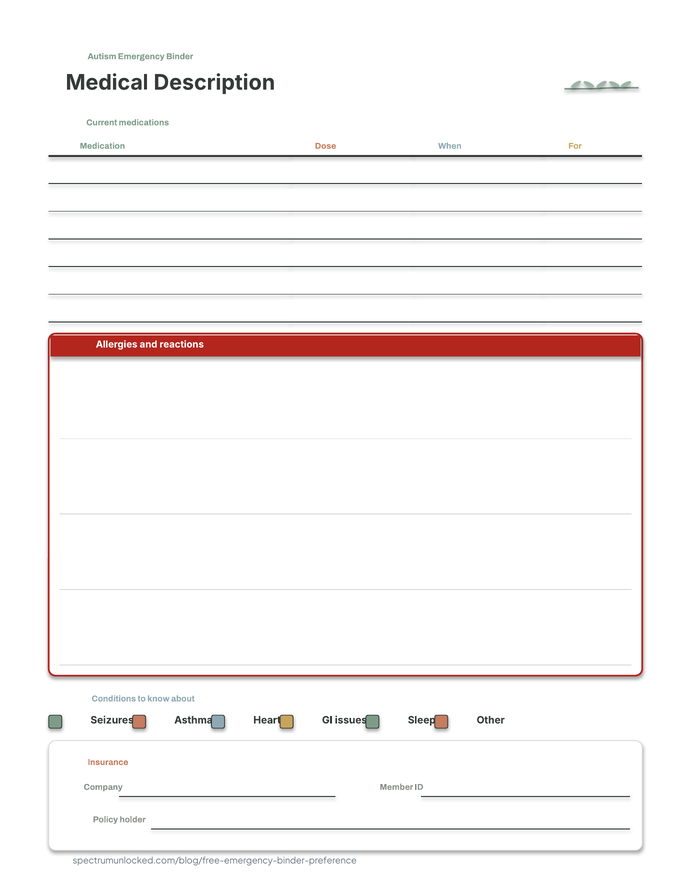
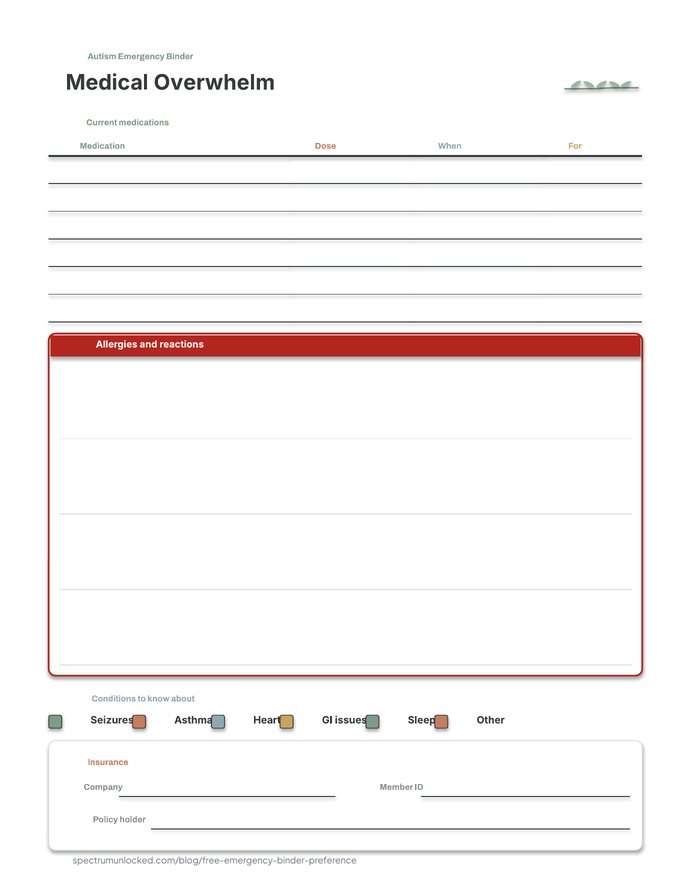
Description: Description -> Overwhelm
